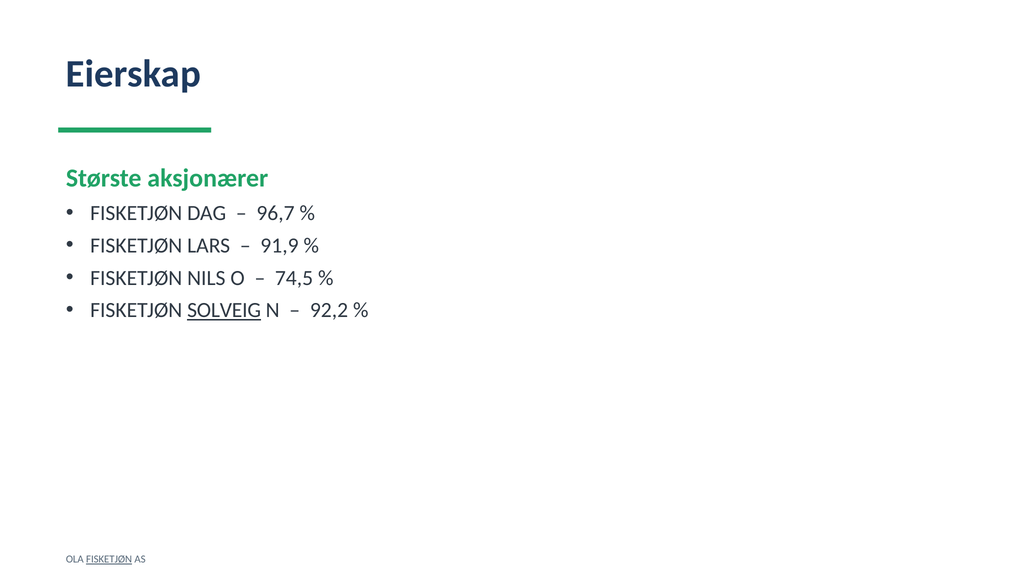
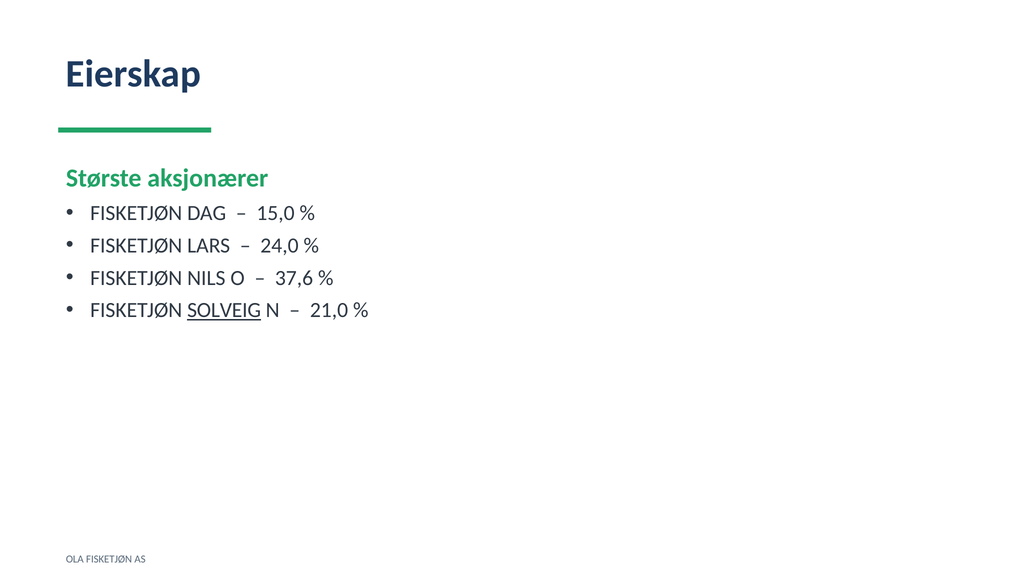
96,7: 96,7 -> 15,0
91,9: 91,9 -> 24,0
74,5: 74,5 -> 37,6
92,2: 92,2 -> 21,0
FISKETJØN at (109, 559) underline: present -> none
